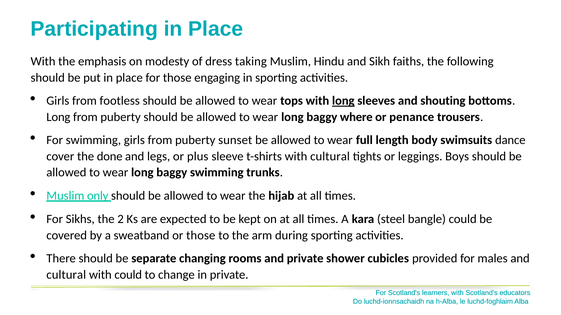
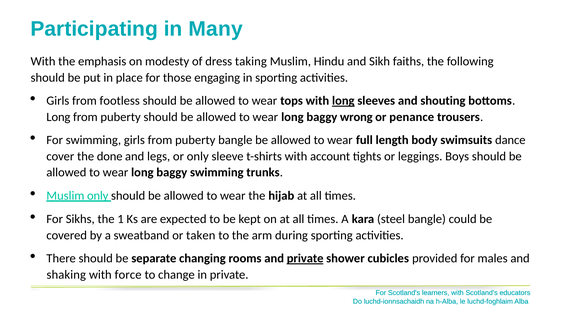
Participating in Place: Place -> Many
where: where -> wrong
puberty sunset: sunset -> bangle
or plus: plus -> only
with cultural: cultural -> account
2: 2 -> 1
or those: those -> taken
private at (305, 259) underline: none -> present
cultural at (66, 275): cultural -> shaking
with could: could -> force
